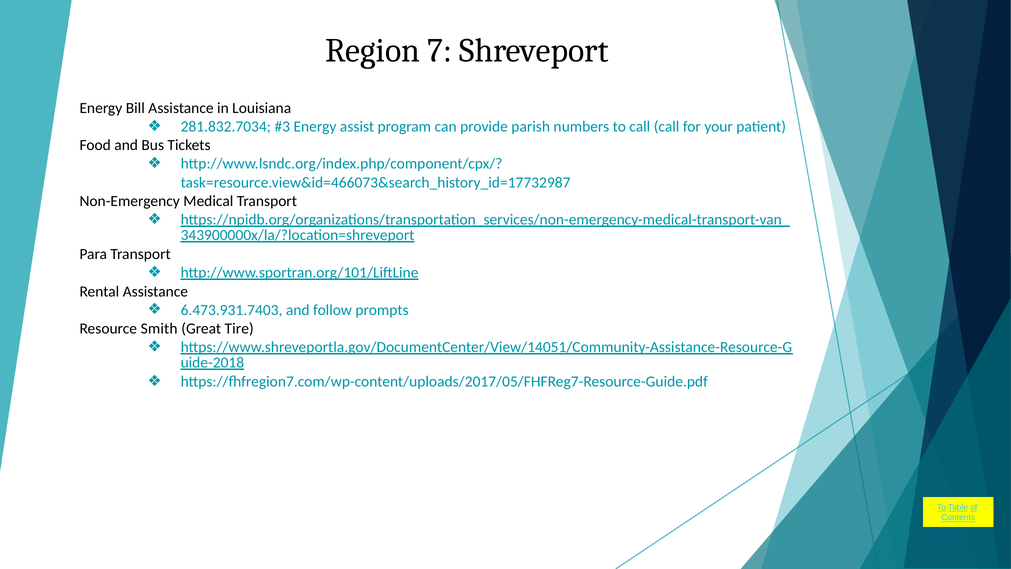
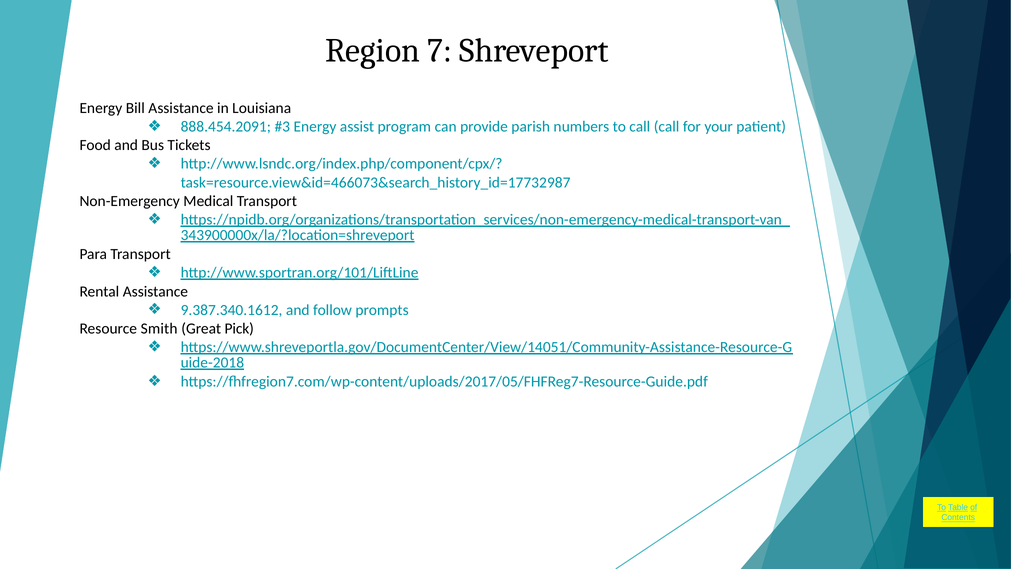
281.832.7034: 281.832.7034 -> 888.454.2091
6.473.931.7403: 6.473.931.7403 -> 9.387.340.1612
Tire: Tire -> Pick
